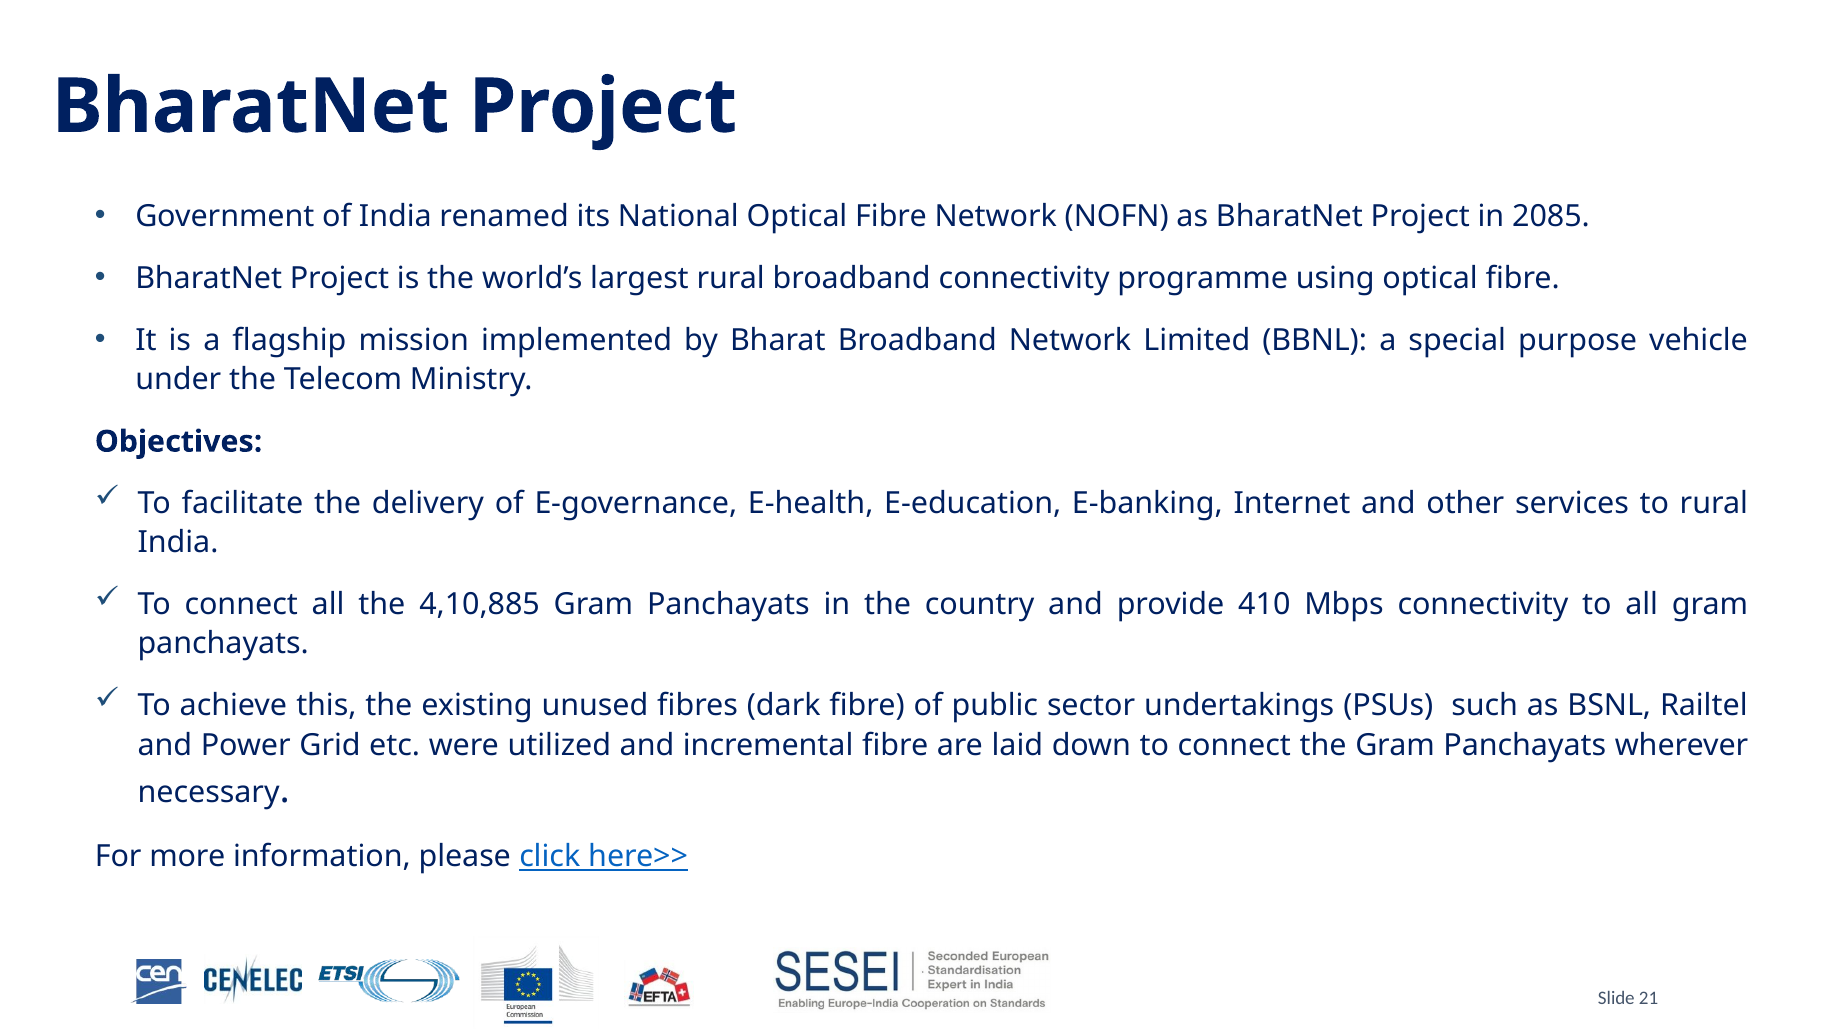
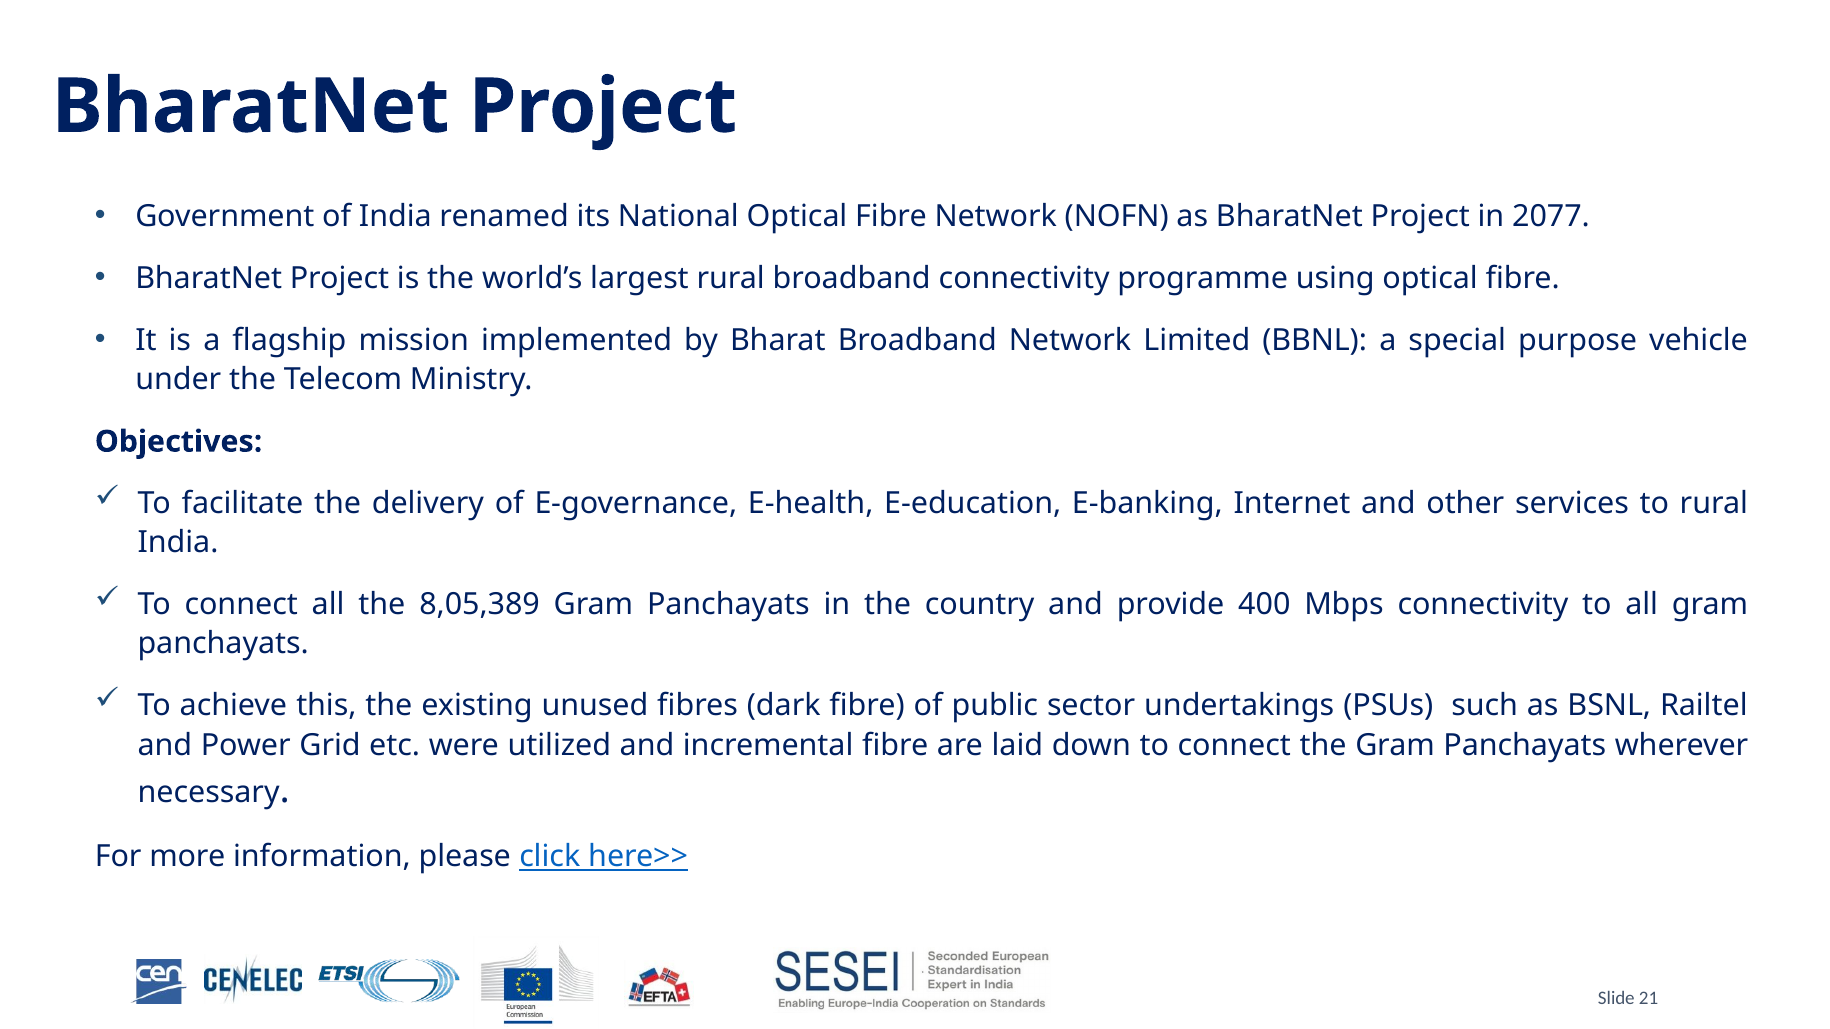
2085: 2085 -> 2077
4,10,885: 4,10,885 -> 8,05,389
410: 410 -> 400
